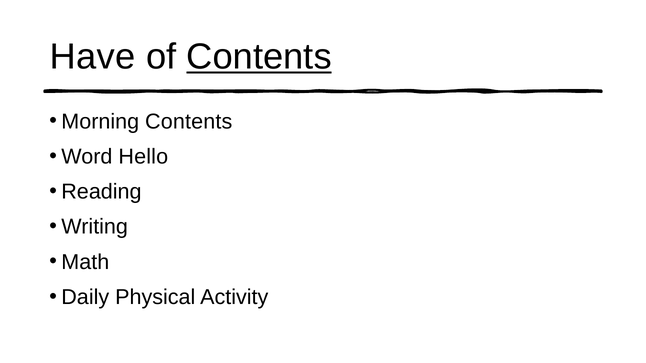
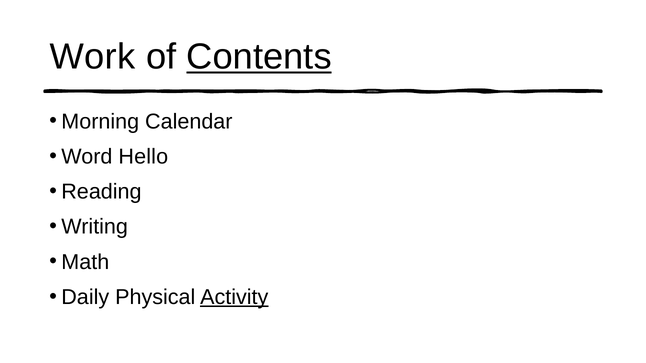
Have: Have -> Work
Morning Contents: Contents -> Calendar
Activity underline: none -> present
